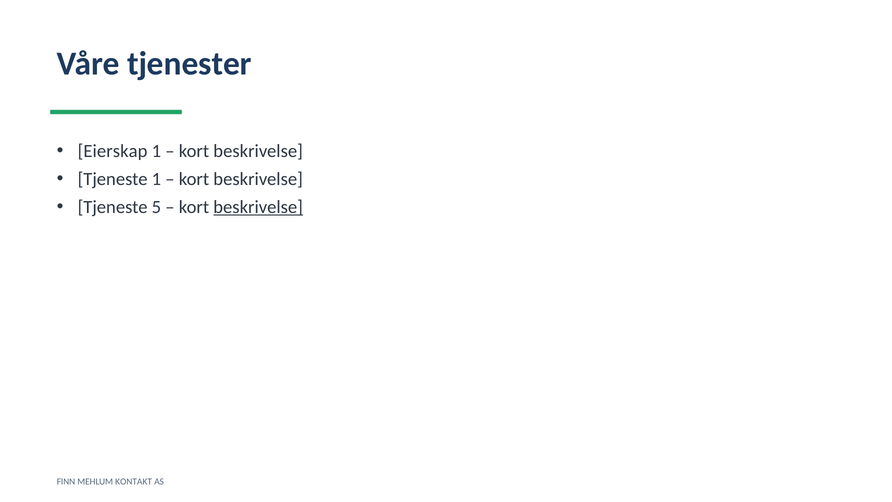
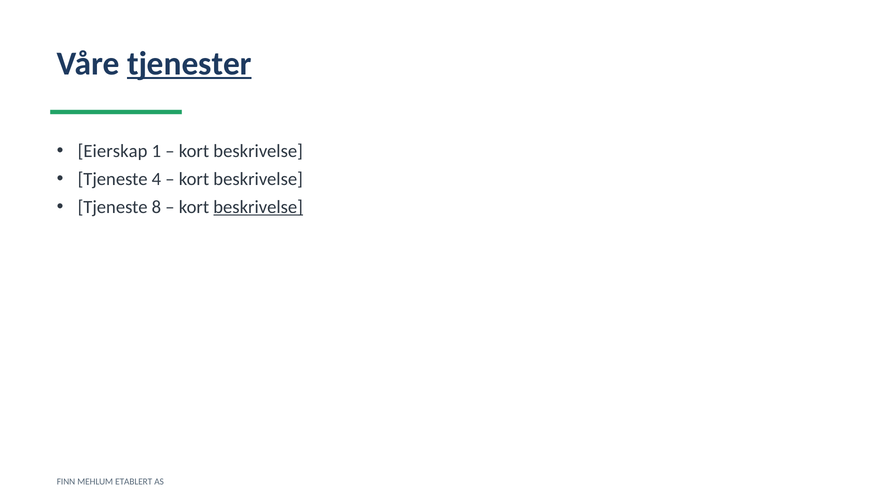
tjenester underline: none -> present
Tjeneste 1: 1 -> 4
5: 5 -> 8
KONTAKT: KONTAKT -> ETABLERT
